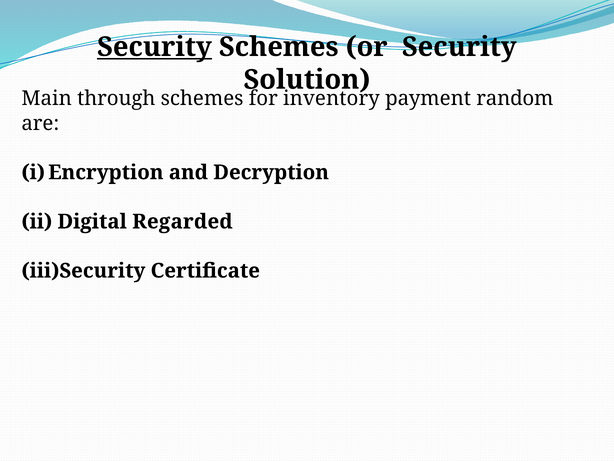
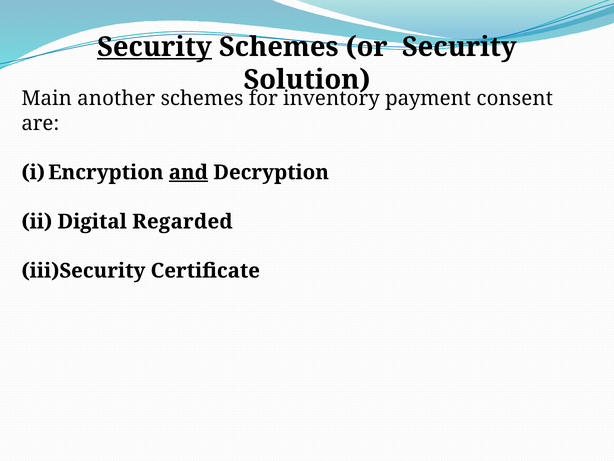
through: through -> another
random: random -> consent
and underline: none -> present
